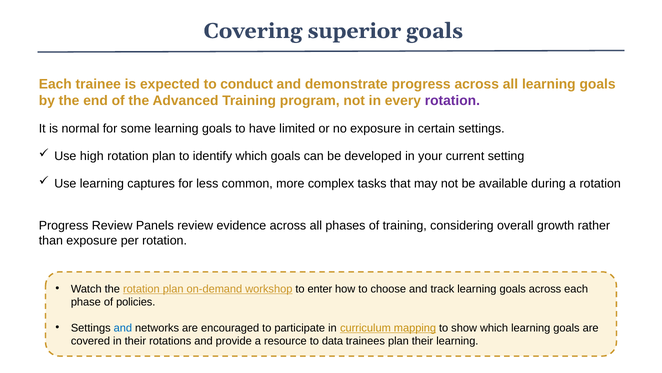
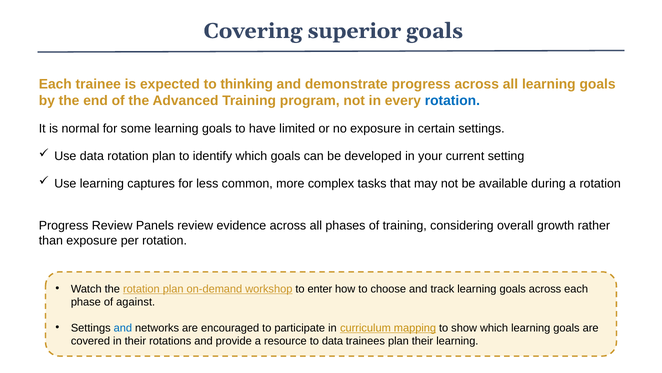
conduct: conduct -> thinking
rotation at (452, 101) colour: purple -> blue
Use high: high -> data
policies: policies -> against
